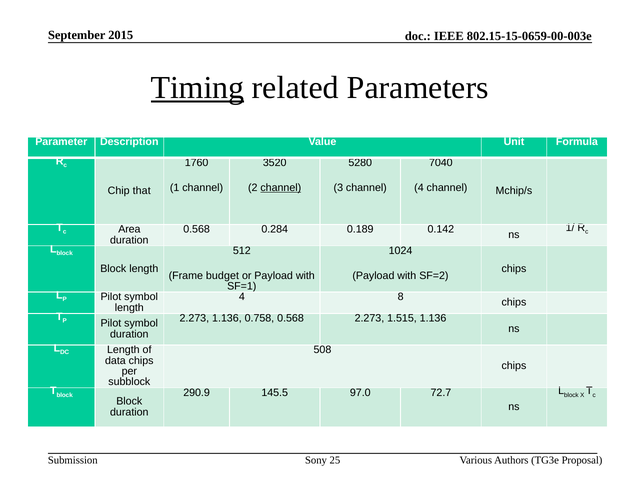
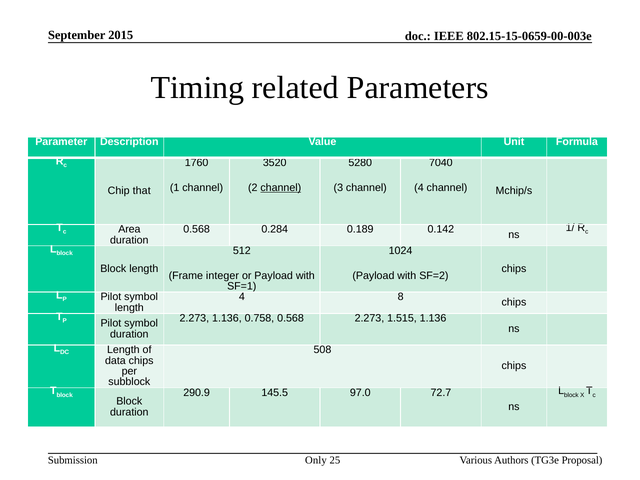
Timing underline: present -> none
budget: budget -> integer
Sony: Sony -> Only
